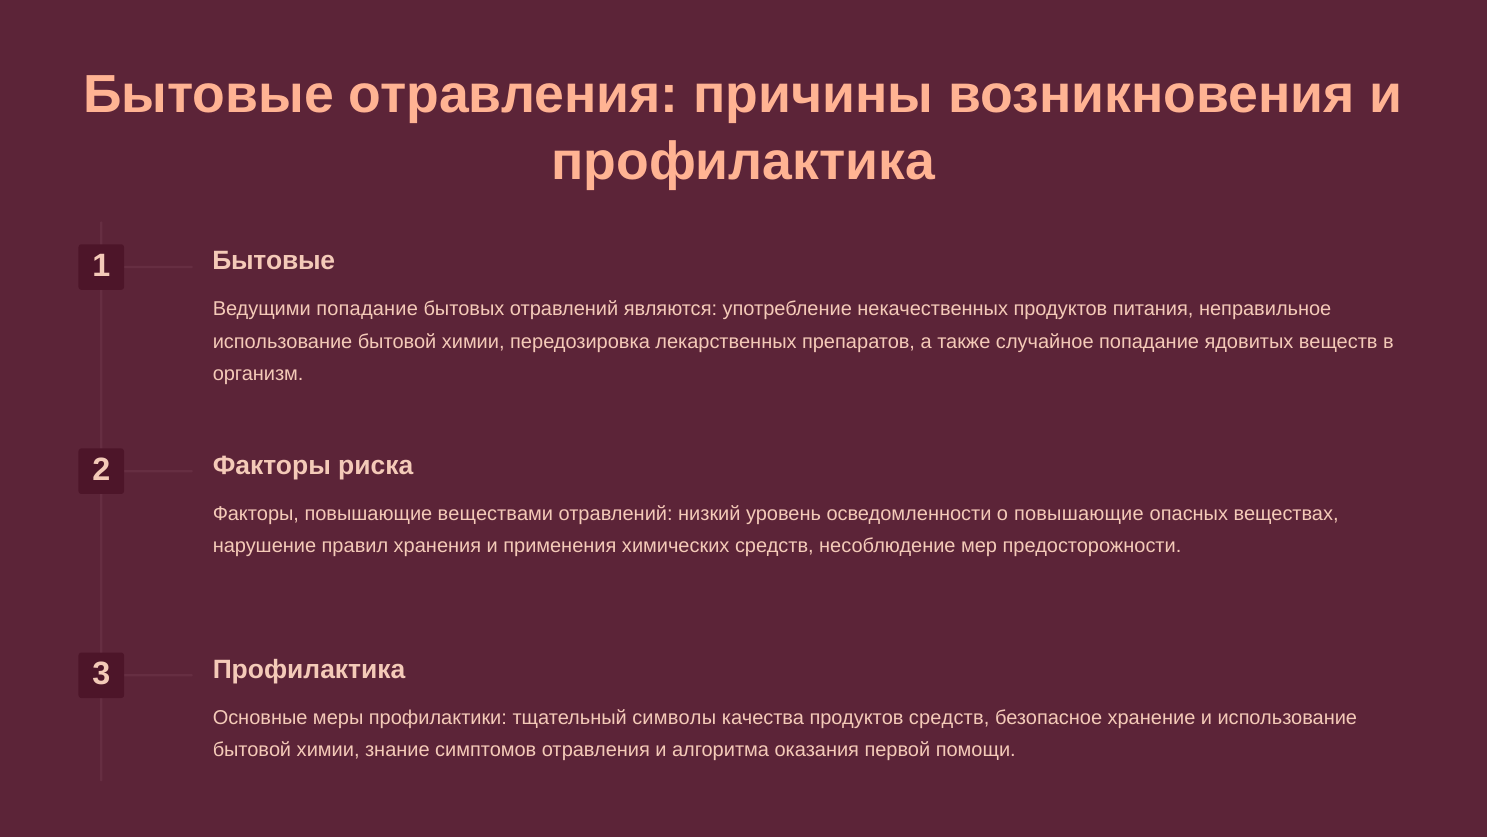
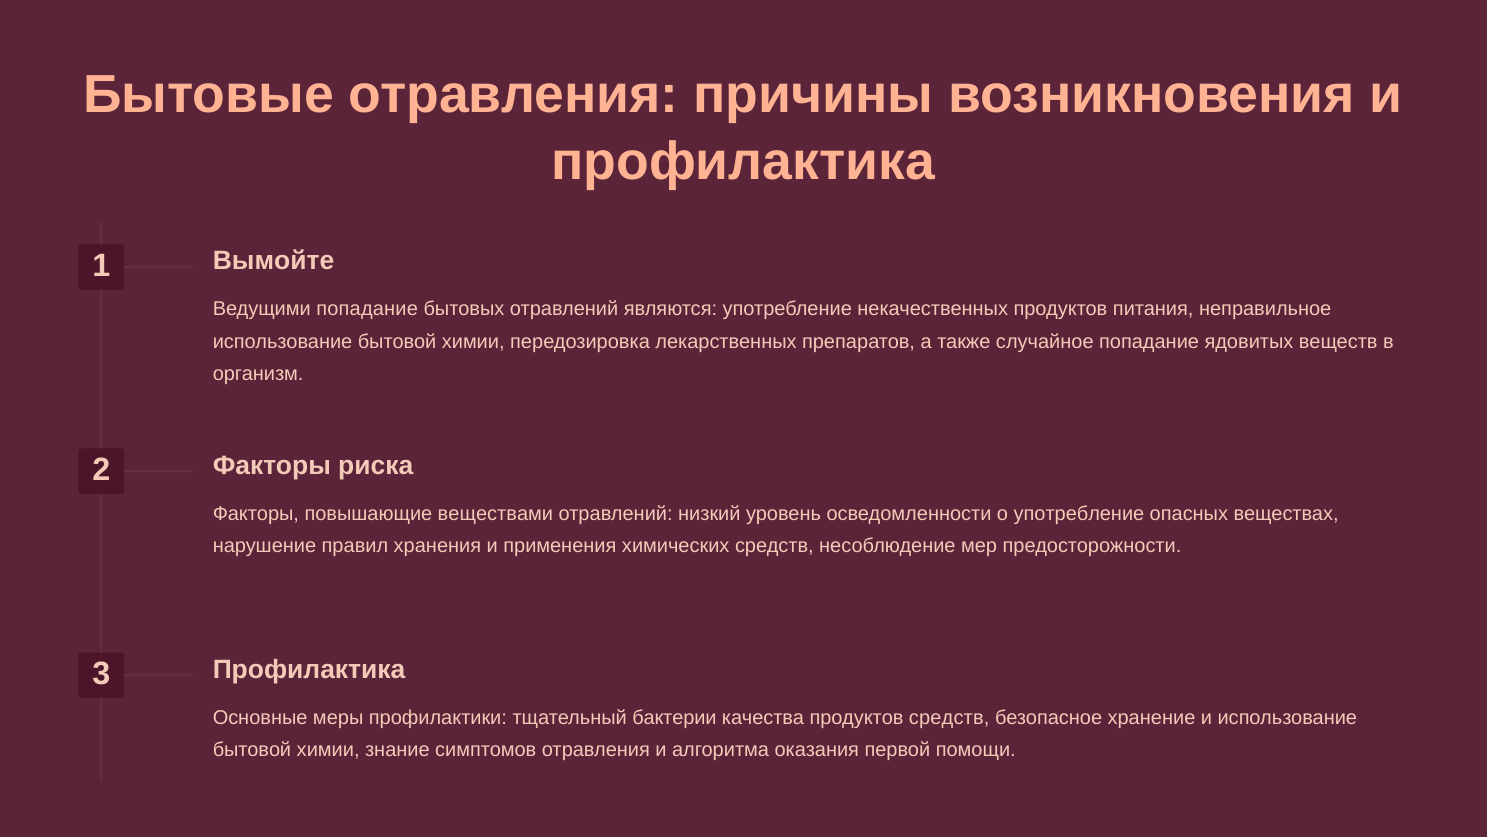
1 Бытовые: Бытовые -> Вымойте
о повышающие: повышающие -> употребление
символы: символы -> бактерии
